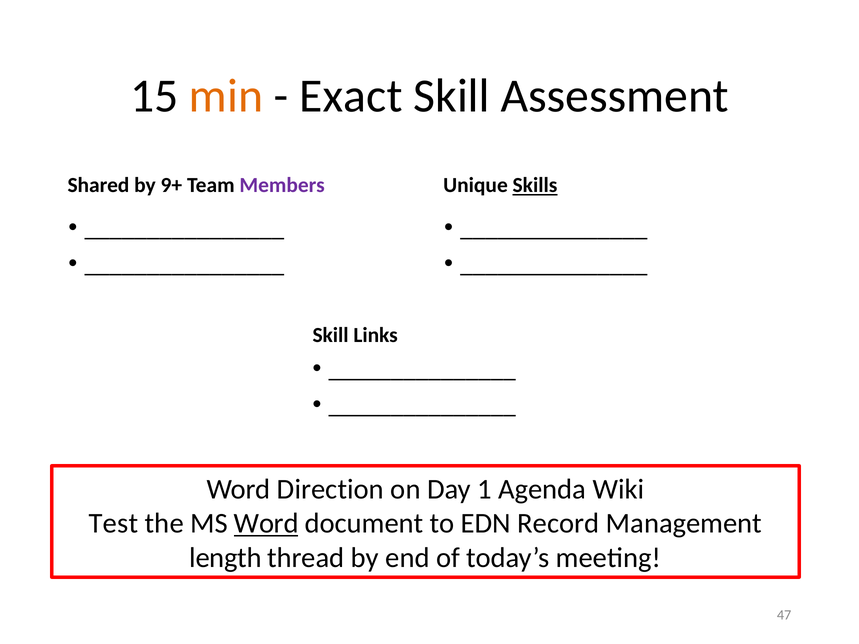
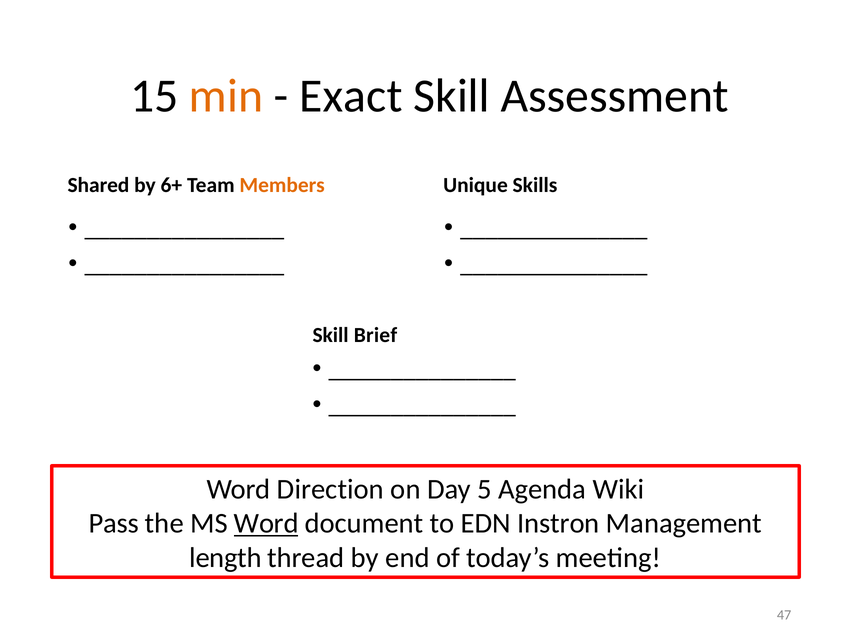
9+: 9+ -> 6+
Members colour: purple -> orange
Skills underline: present -> none
Links: Links -> Brief
1: 1 -> 5
Test: Test -> Pass
Record: Record -> Instron
